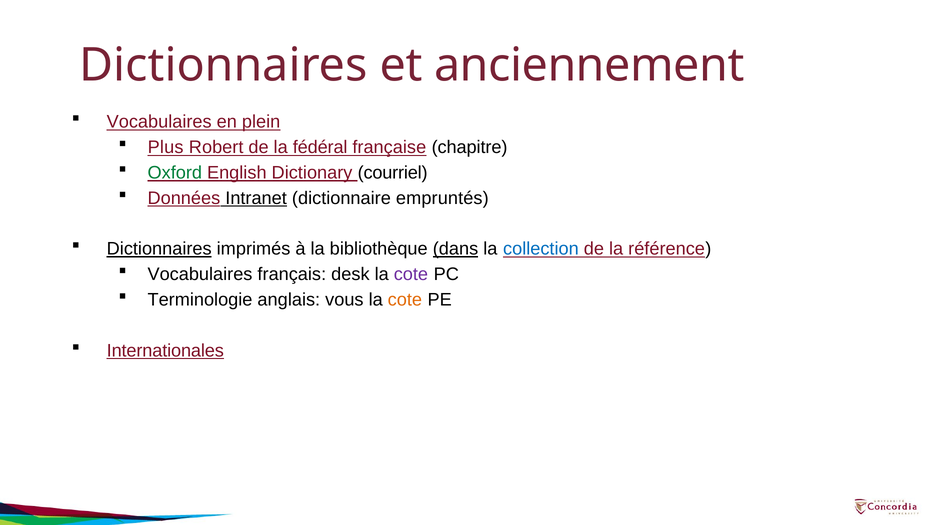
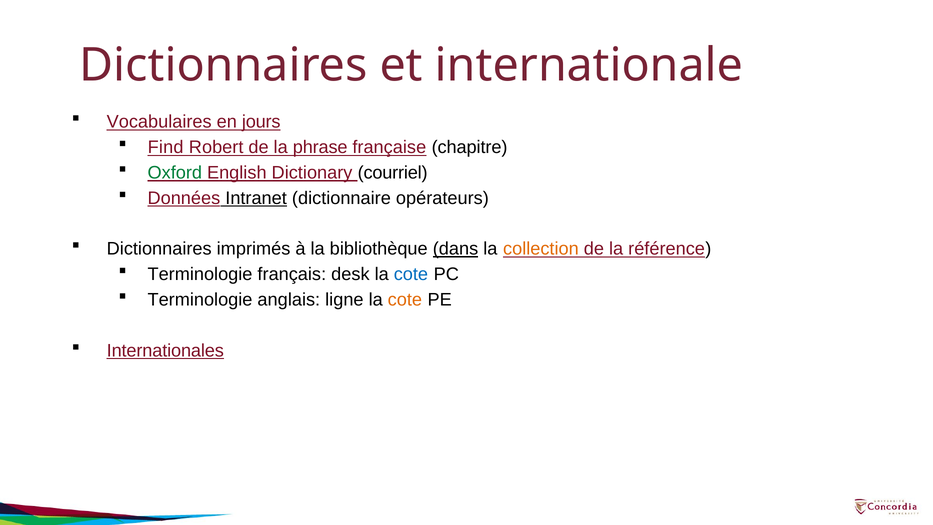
anciennement: anciennement -> internationale
plein: plein -> jours
Plus: Plus -> Find
fédéral: fédéral -> phrase
empruntés: empruntés -> opérateurs
Dictionnaires at (159, 249) underline: present -> none
collection colour: blue -> orange
Vocabulaires at (200, 274): Vocabulaires -> Terminologie
cote at (411, 274) colour: purple -> blue
vous: vous -> ligne
